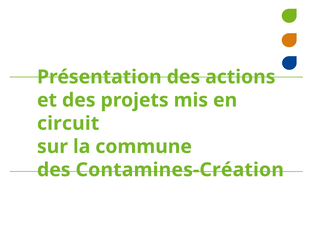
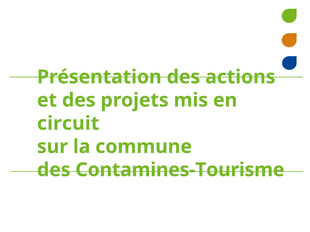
Contamines-Création: Contamines-Création -> Contamines-Tourisme
